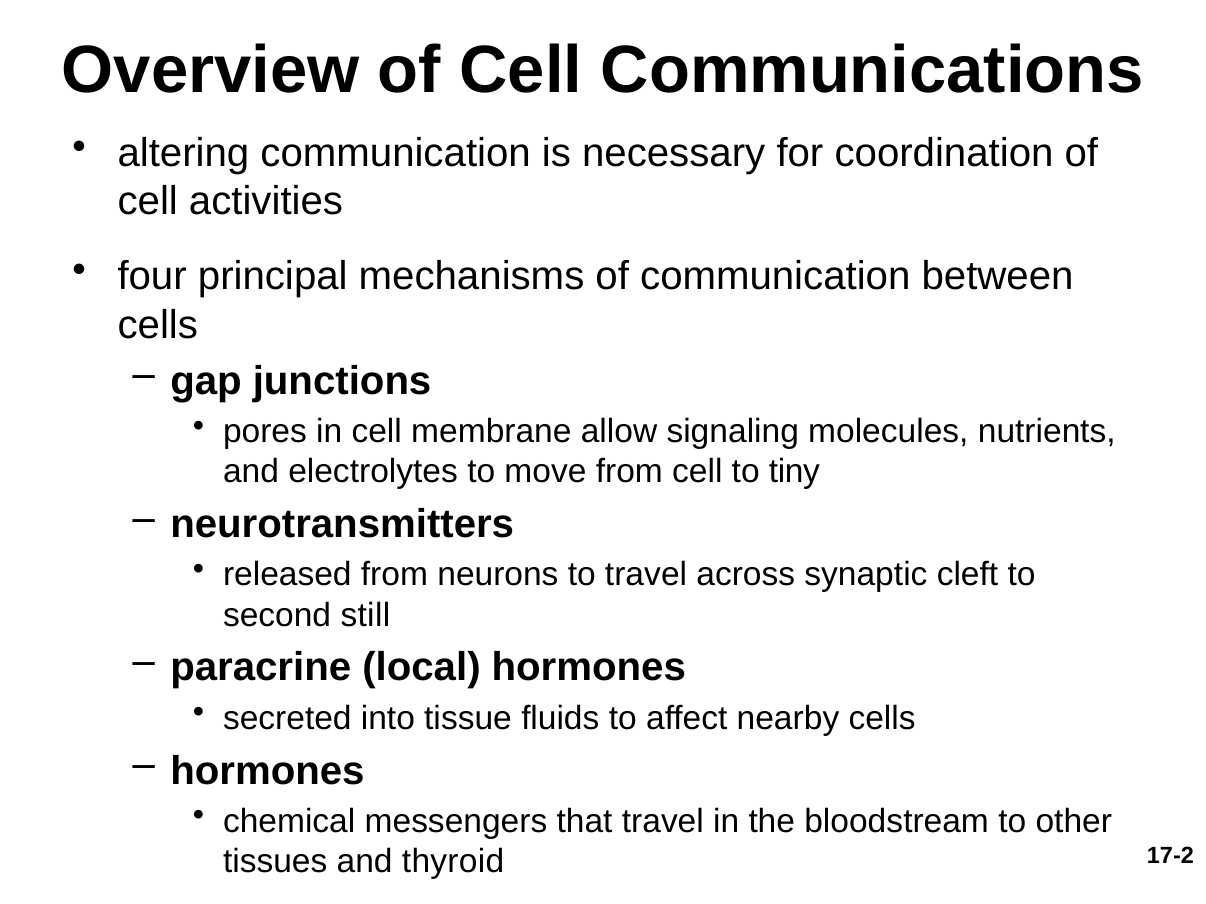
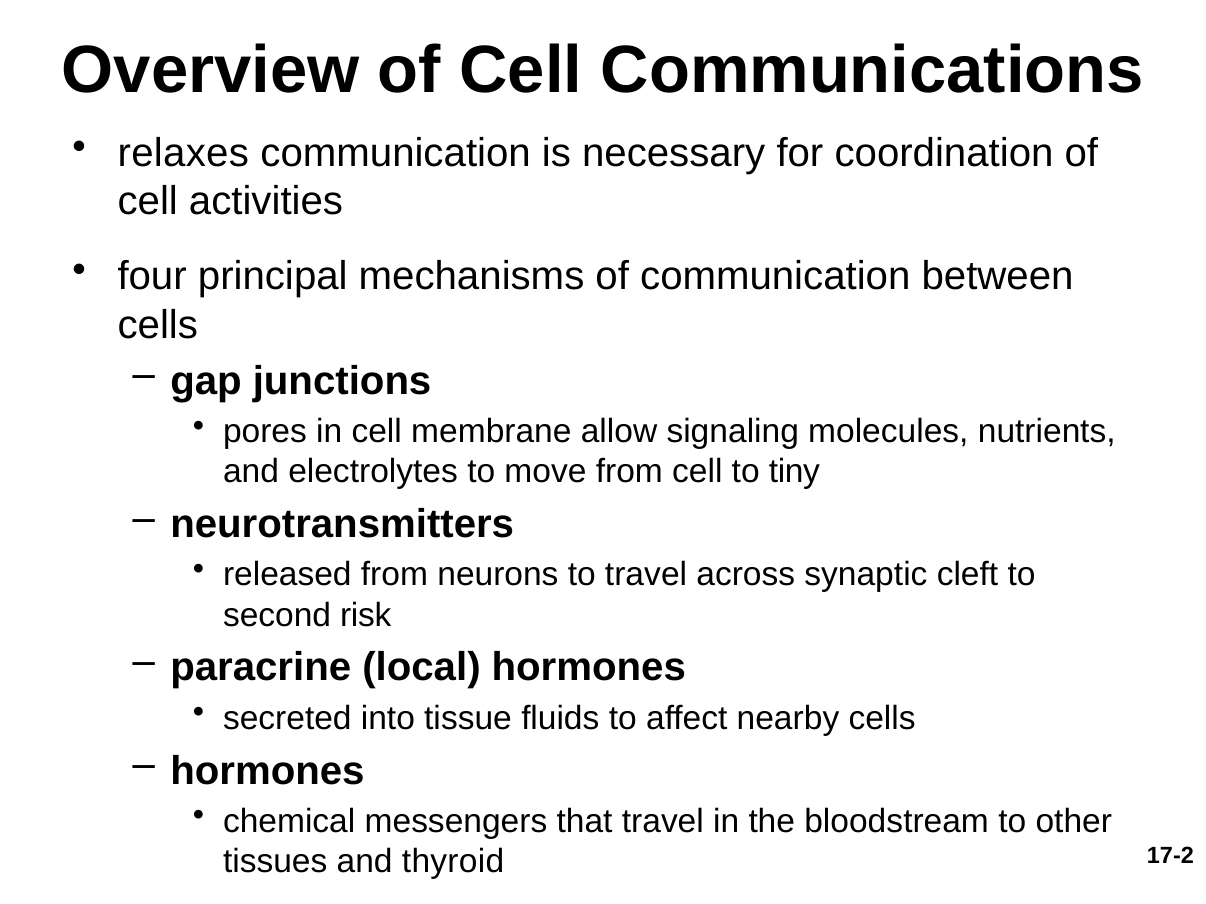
altering: altering -> relaxes
still: still -> risk
